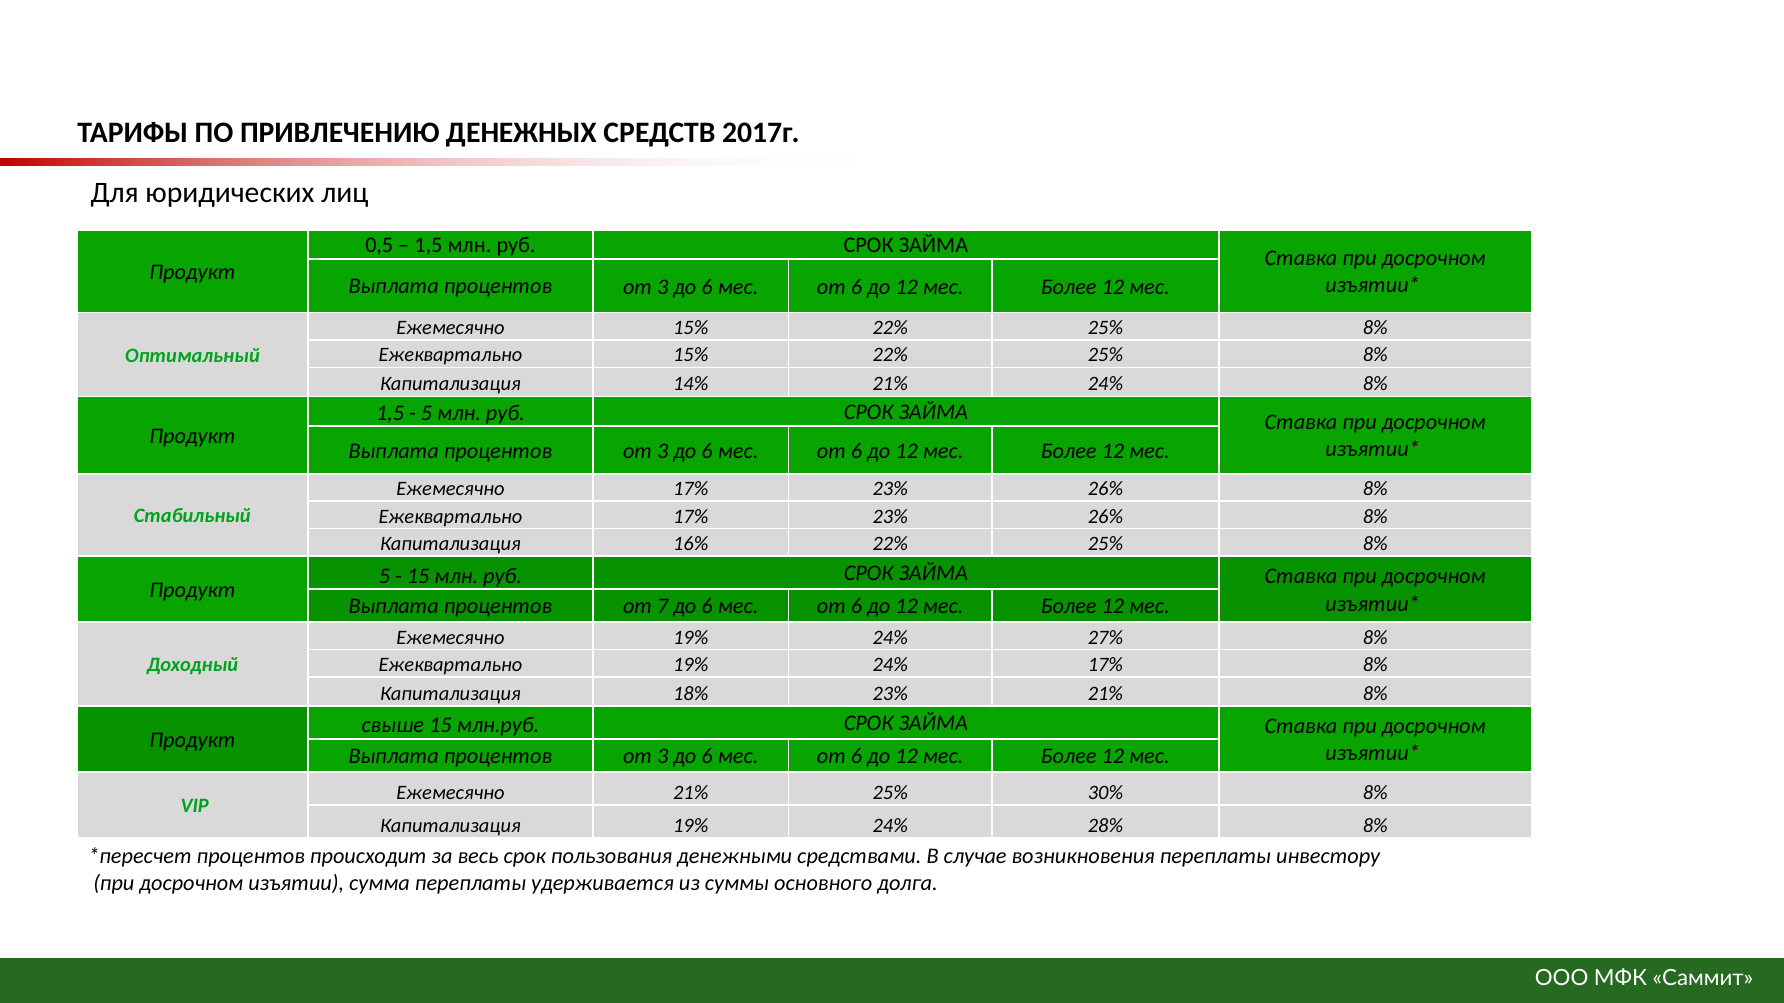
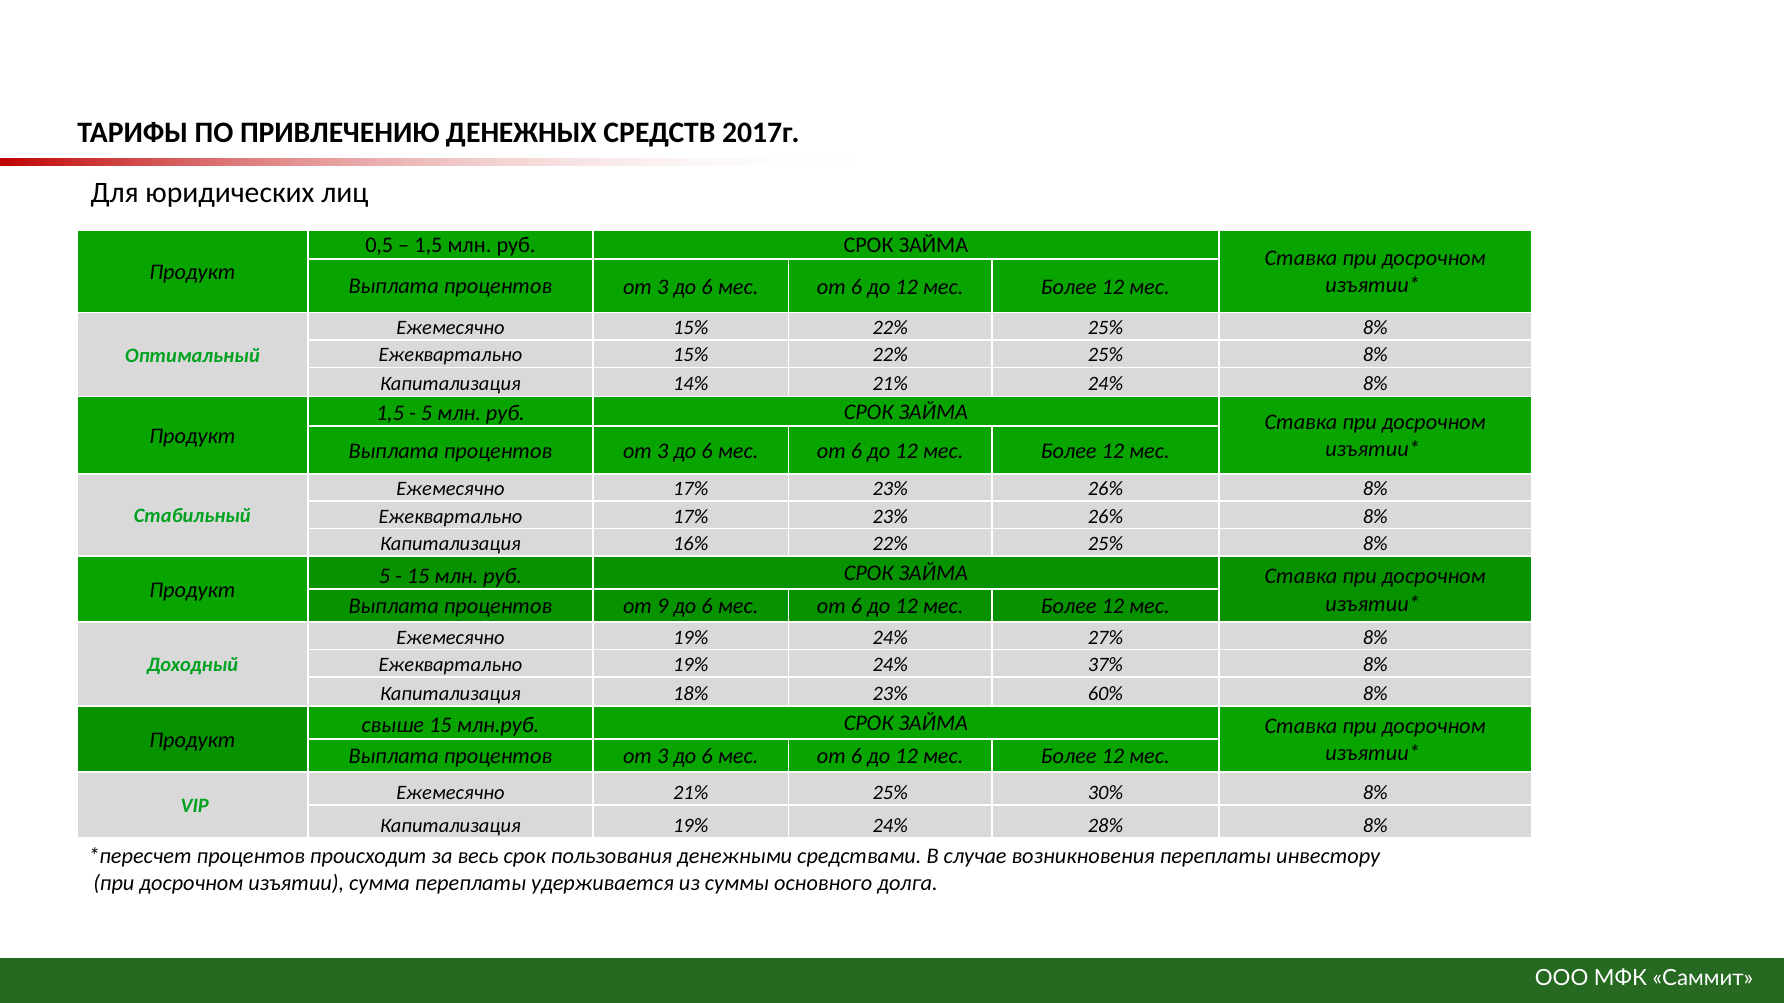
7: 7 -> 9
24% 17%: 17% -> 37%
23% 21%: 21% -> 60%
